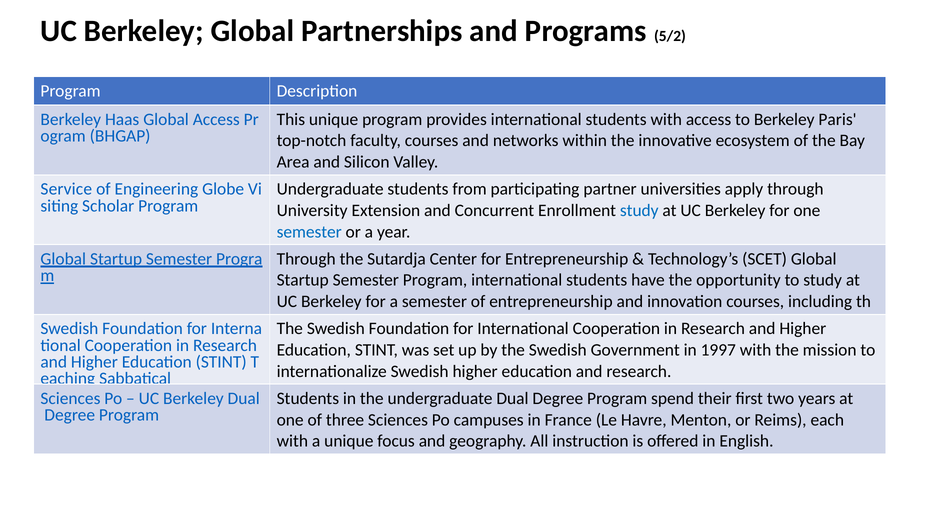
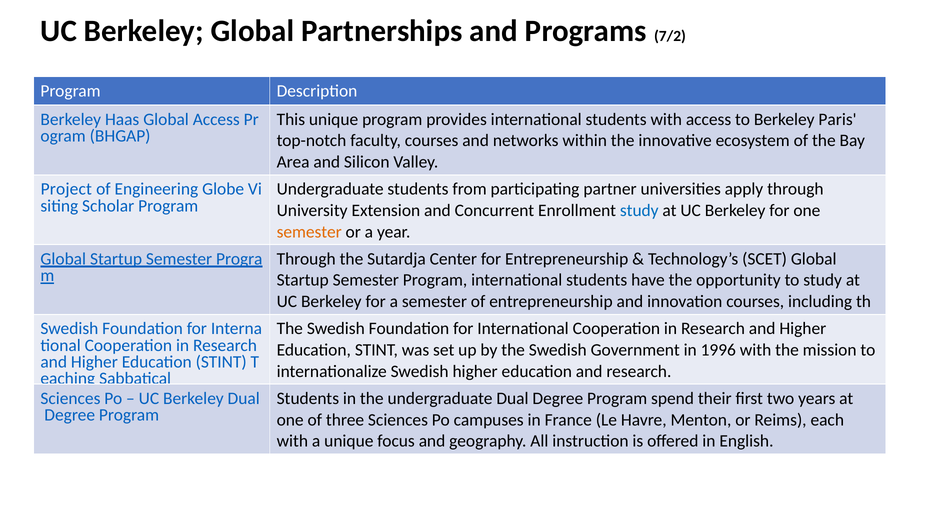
5/2: 5/2 -> 7/2
Service: Service -> Project
semester at (309, 232) colour: blue -> orange
1997: 1997 -> 1996
